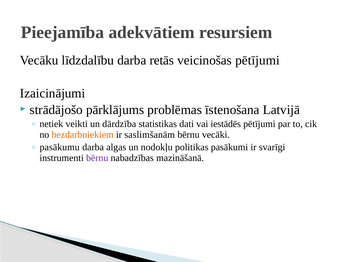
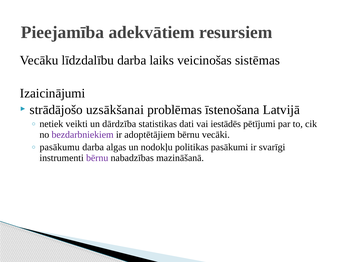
retās: retās -> laiks
veicinošas pētījumi: pētījumi -> sistēmas
pārklājums: pārklājums -> uzsākšanai
bezdarbniekiem colour: orange -> purple
saslimšanām: saslimšanām -> adoptētājiem
